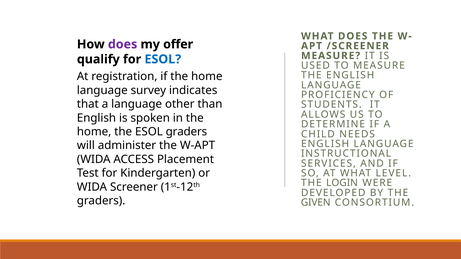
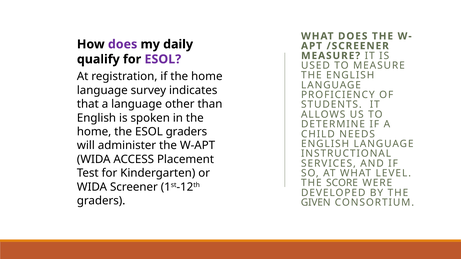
offer: offer -> daily
ESOL at (163, 59) colour: blue -> purple
LOGIN: LOGIN -> SCORE
